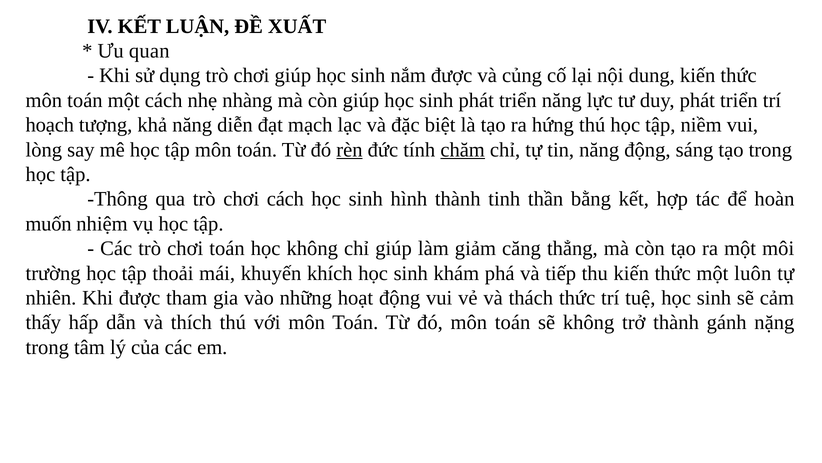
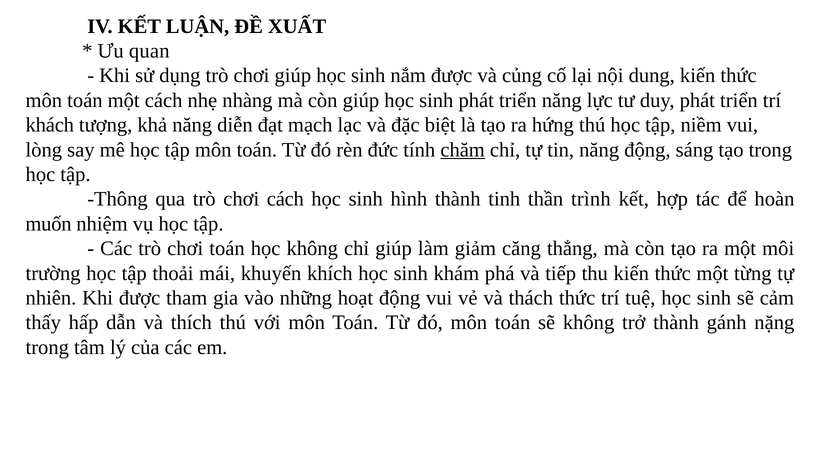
hoạch: hoạch -> khách
rèn underline: present -> none
bằng: bằng -> trình
luôn: luôn -> từng
